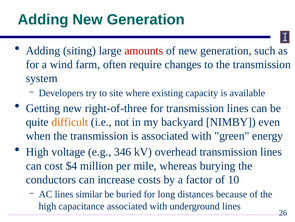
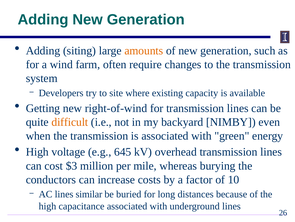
amounts colour: red -> orange
right-of-three: right-of-three -> right-of-wind
346: 346 -> 645
$4: $4 -> $3
